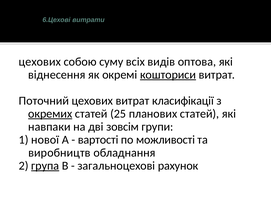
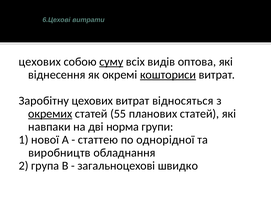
суму underline: none -> present
Поточний: Поточний -> Заробітну
класифікації: класифікації -> відносяться
25: 25 -> 55
зовсім: зовсім -> норма
вартості: вартості -> статтею
можливості: можливості -> однорідної
група underline: present -> none
рахунок: рахунок -> швидко
